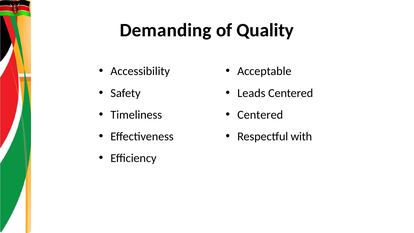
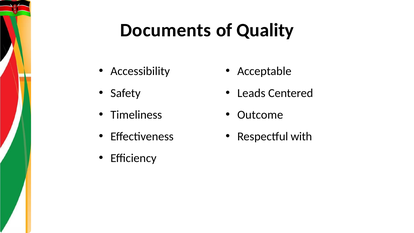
Demanding: Demanding -> Documents
Centered at (260, 115): Centered -> Outcome
